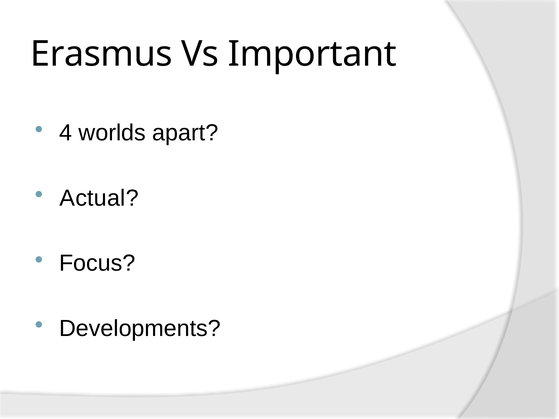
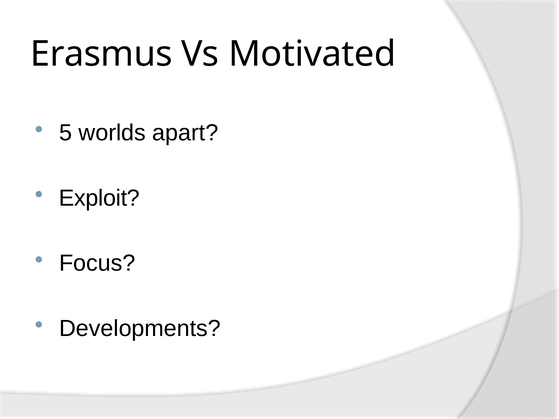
Important: Important -> Motivated
4: 4 -> 5
Actual: Actual -> Exploit
